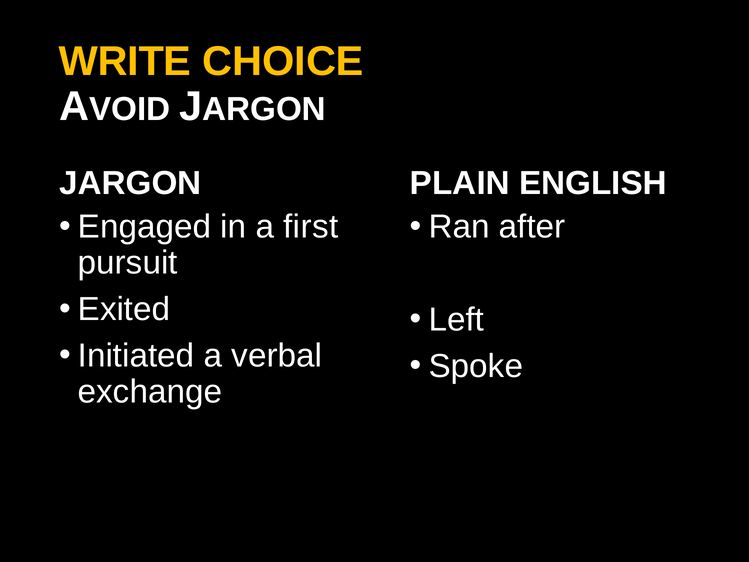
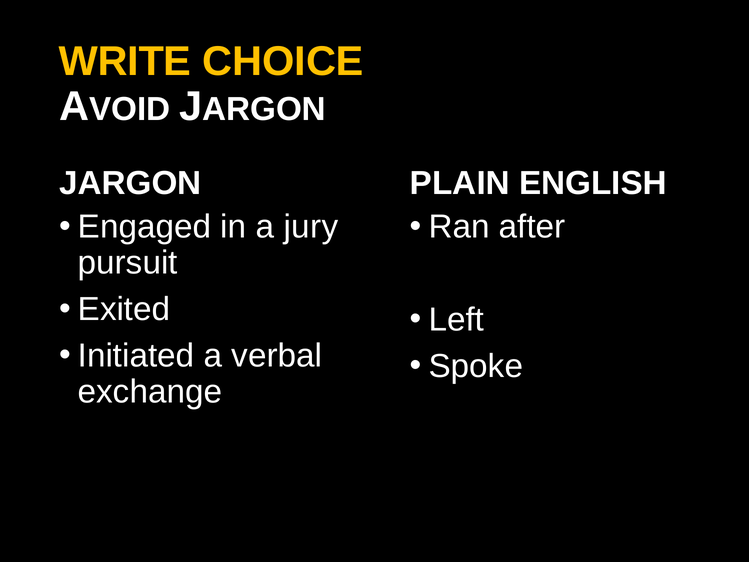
first: first -> jury
